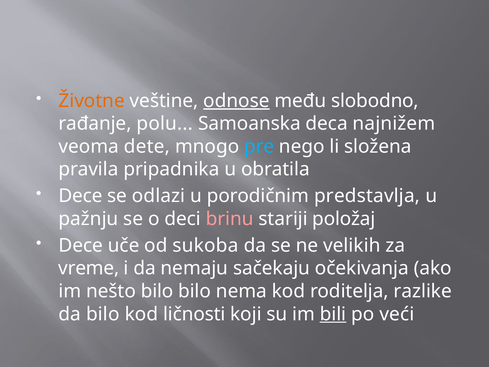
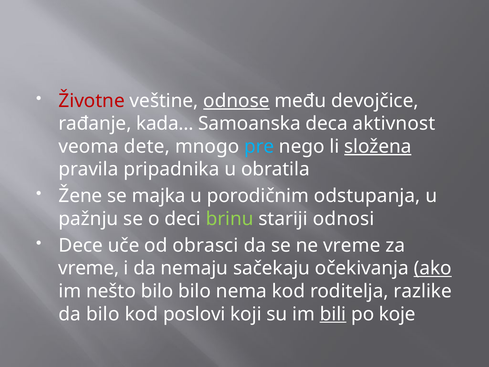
Životne colour: orange -> red
slobodno: slobodno -> devojčice
polu: polu -> kada
najnižem: najnižem -> aktivnost
složena underline: none -> present
Dece at (81, 196): Dece -> Žene
odlazi: odlazi -> majka
predstavlja: predstavlja -> odstupanja
brinu colour: pink -> light green
položaj: položaj -> odnosi
sukoba: sukoba -> obrasci
ne velikih: velikih -> vreme
ako underline: none -> present
ličnosti: ličnosti -> poslovi
veći: veći -> koje
